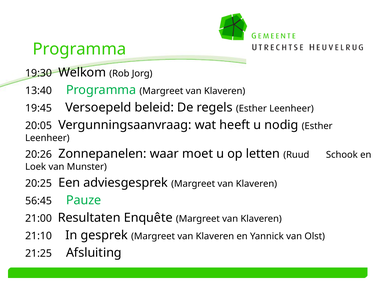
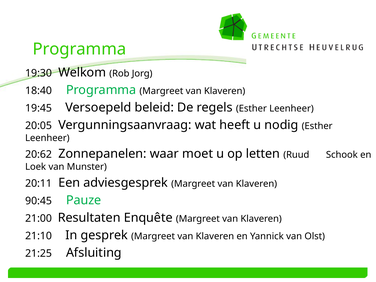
13:40: 13:40 -> 18:40
20:26: 20:26 -> 20:62
20:25: 20:25 -> 20:11
56:45: 56:45 -> 90:45
